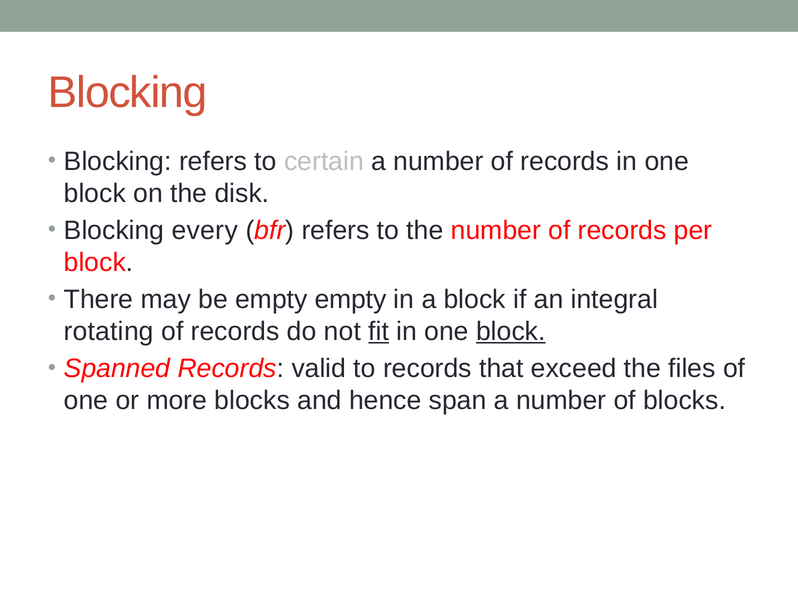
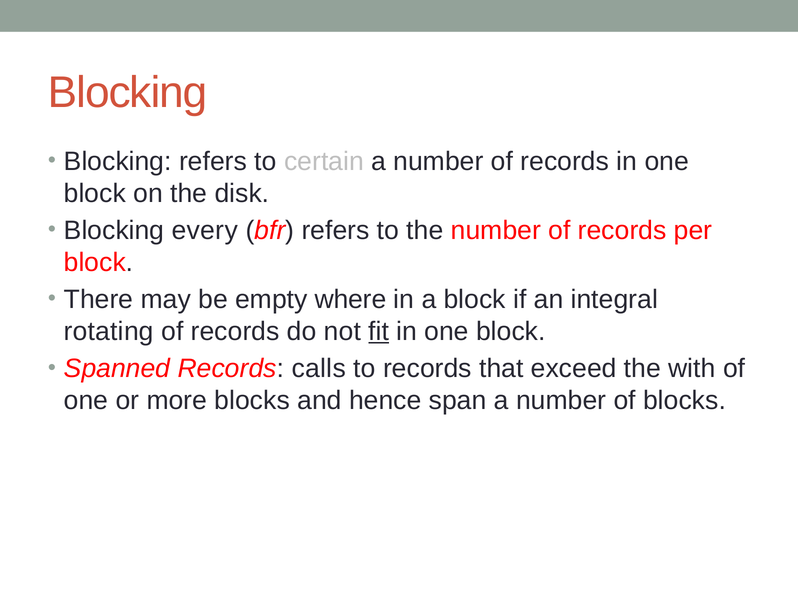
empty empty: empty -> where
block at (511, 332) underline: present -> none
valid: valid -> calls
files: files -> with
